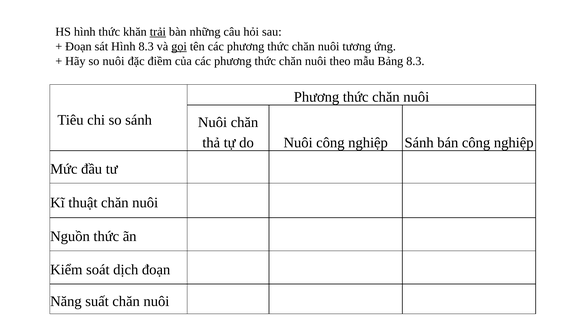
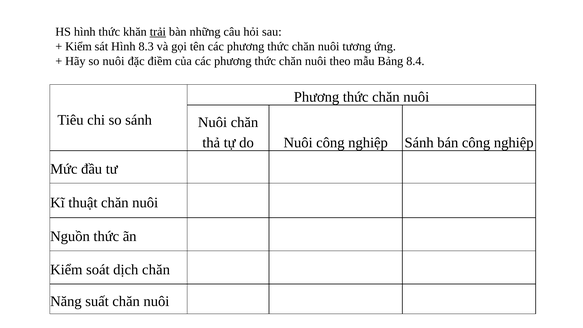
Đoạn at (78, 46): Đoạn -> Kiểm
gọi underline: present -> none
Bảng 8.3: 8.3 -> 8.4
dịch đoạn: đoạn -> chăn
